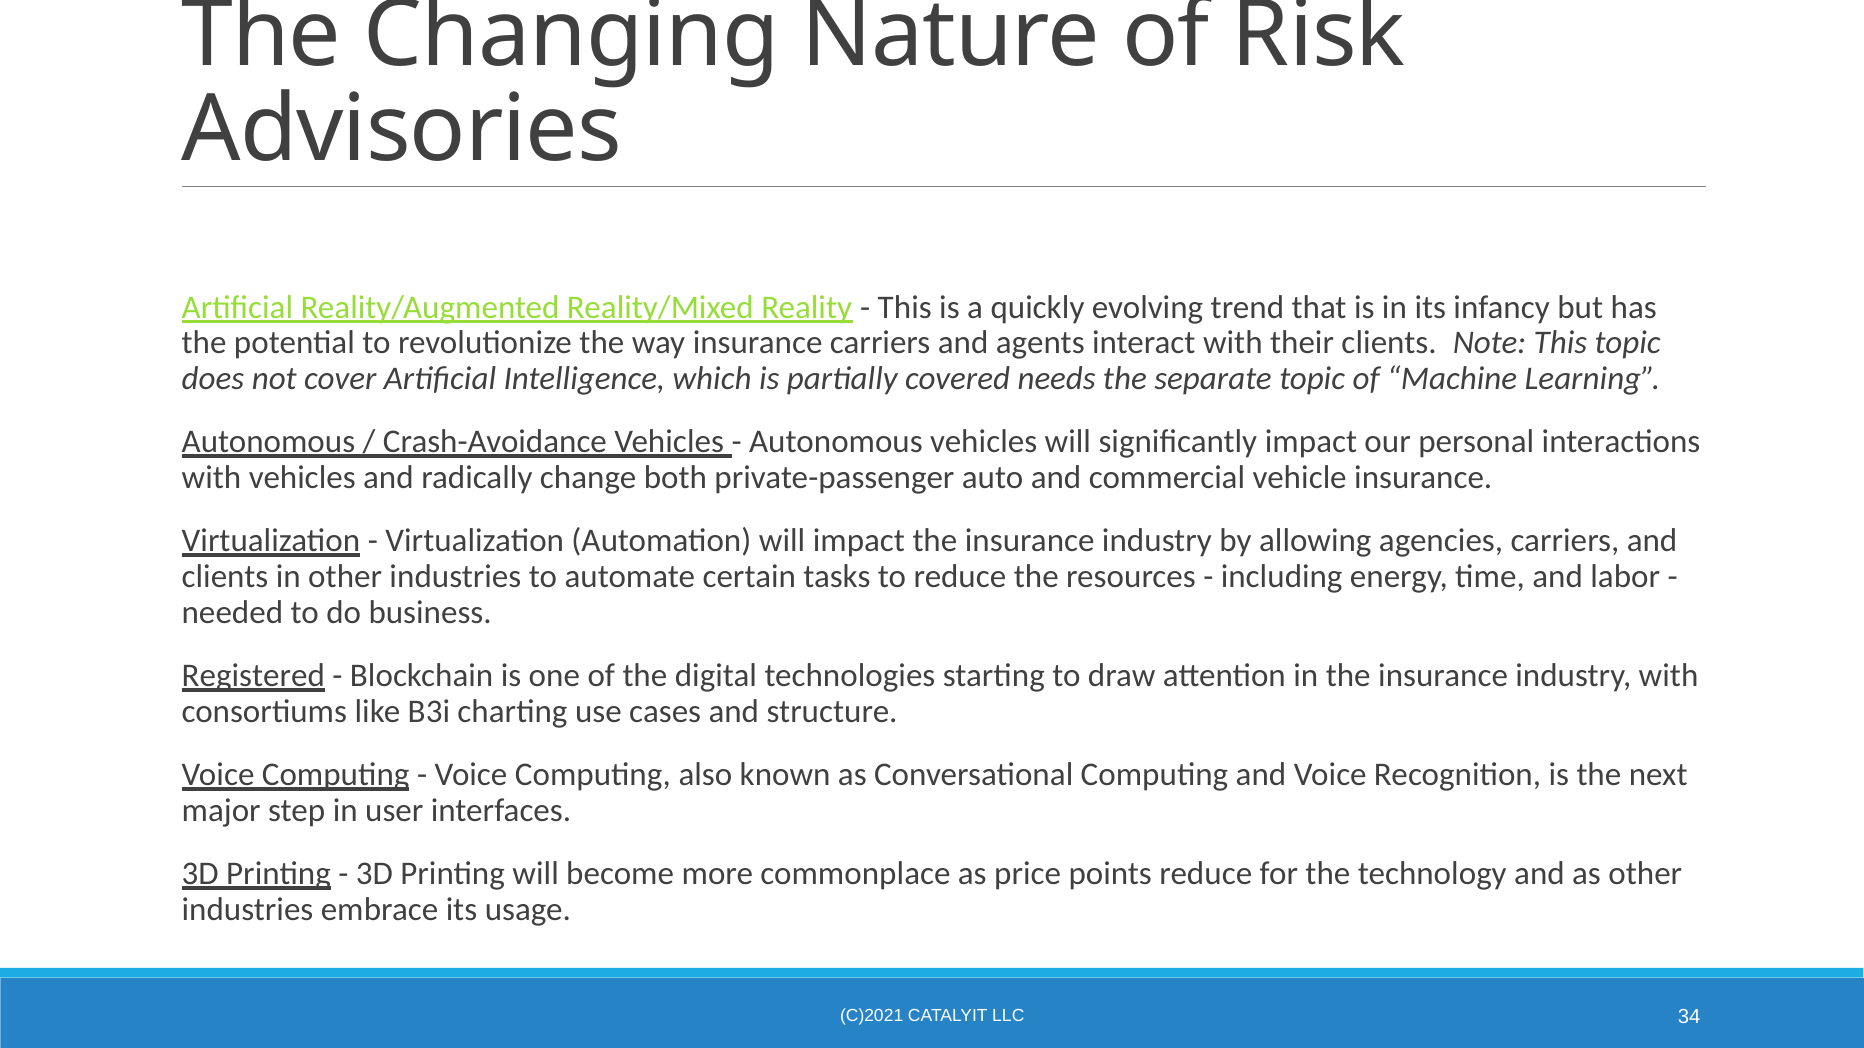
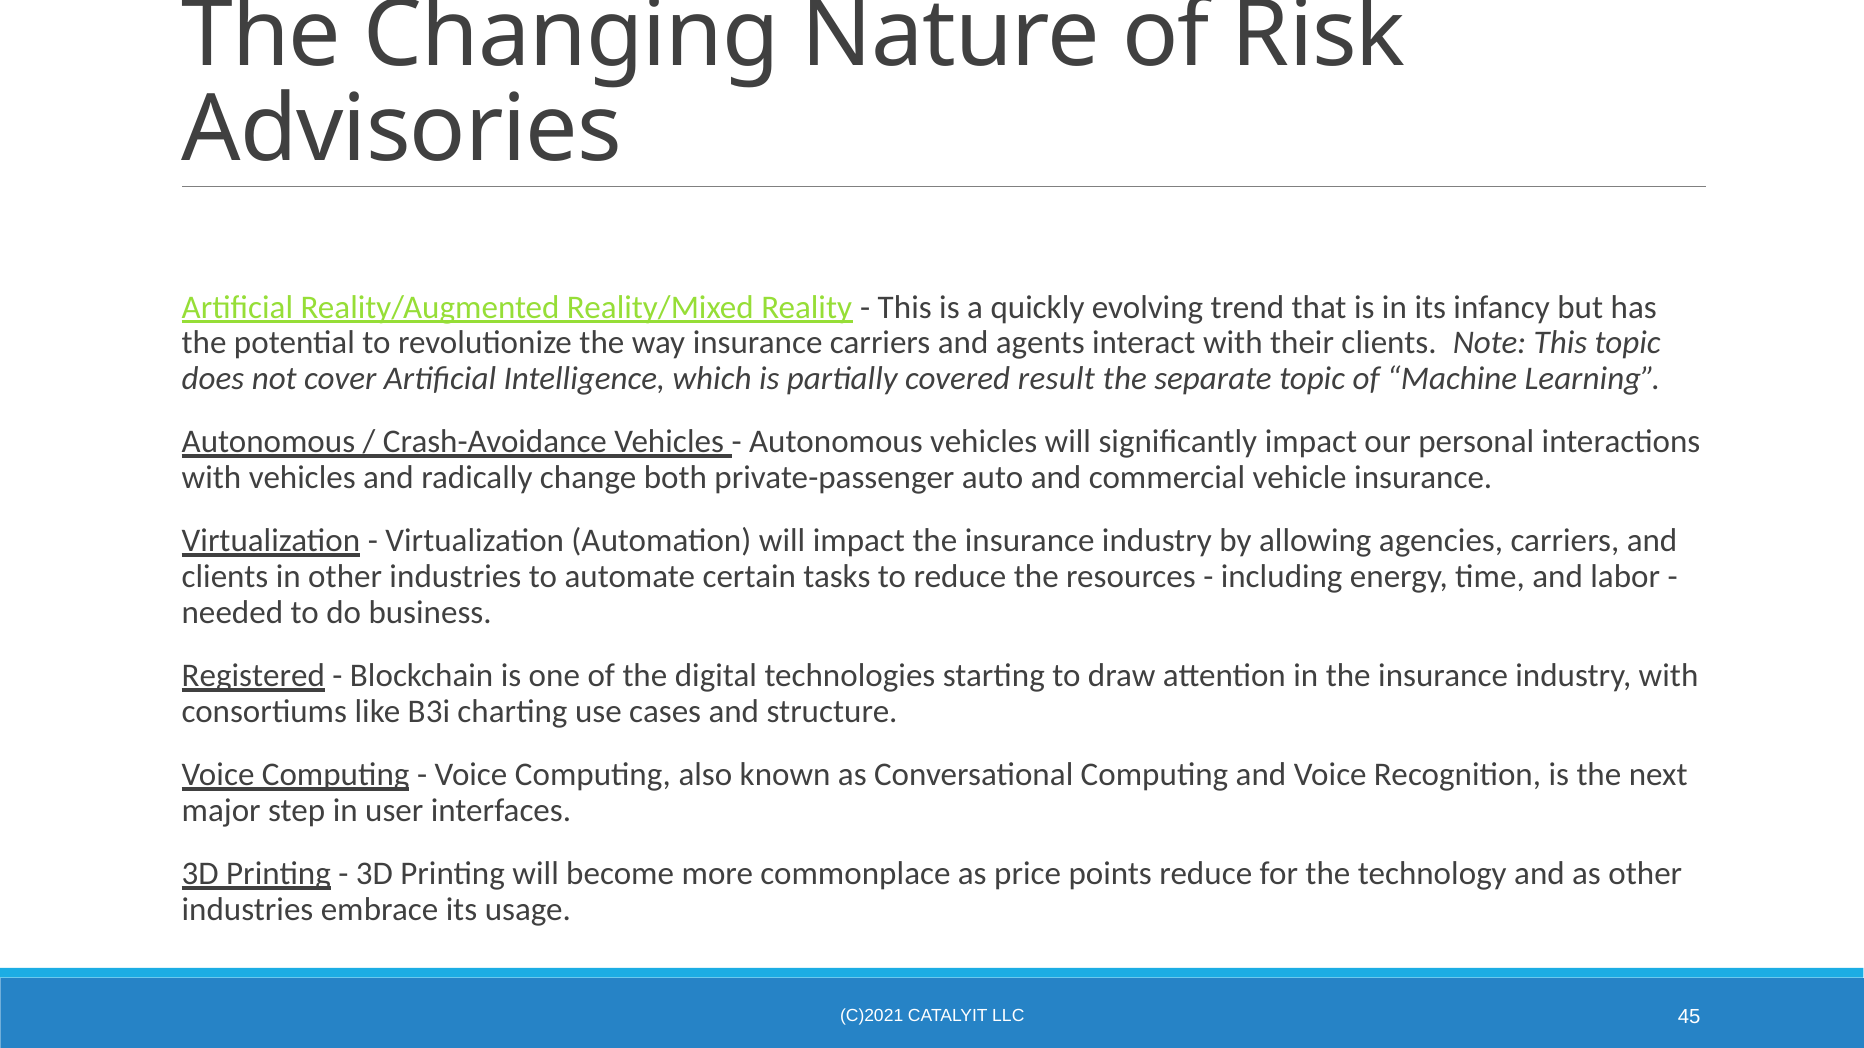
needs: needs -> result
34: 34 -> 45
